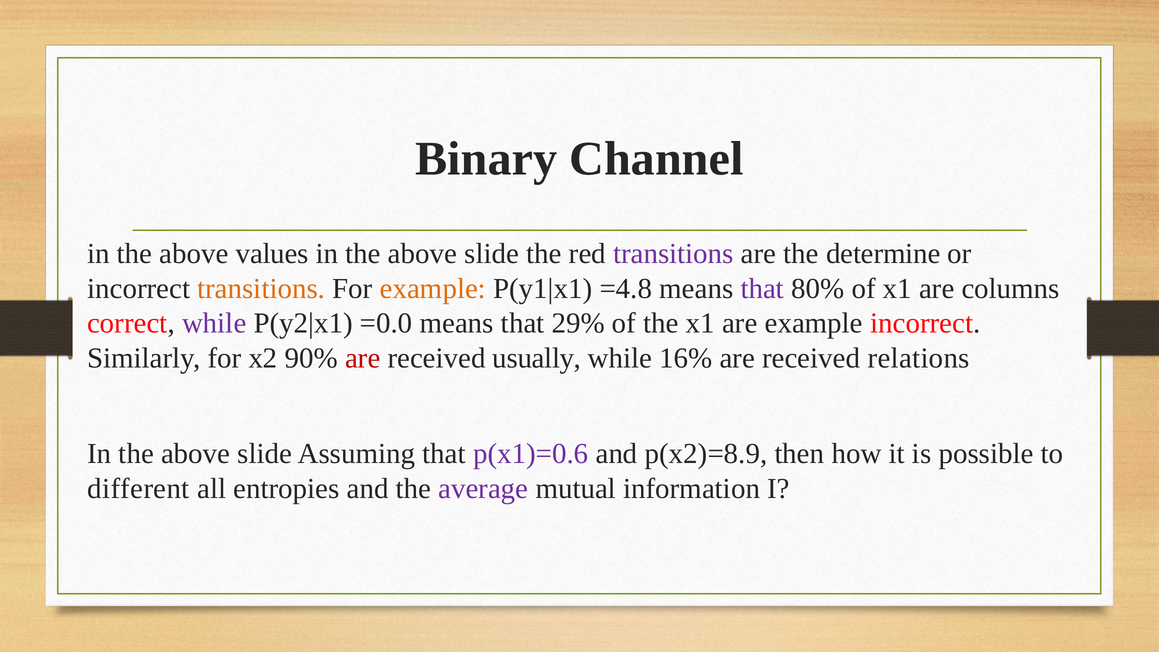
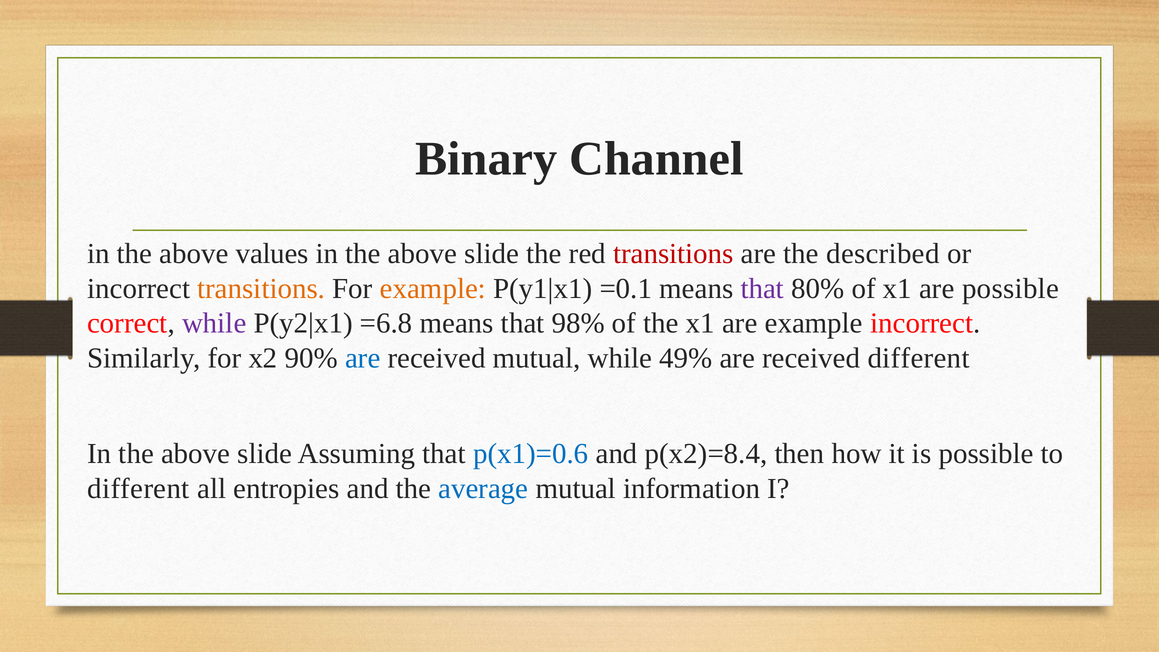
transitions at (673, 254) colour: purple -> red
determine: determine -> described
=4.8: =4.8 -> =0.1
are columns: columns -> possible
=0.0: =0.0 -> =6.8
29%: 29% -> 98%
are at (363, 358) colour: red -> blue
received usually: usually -> mutual
16%: 16% -> 49%
received relations: relations -> different
p(x1)=0.6 colour: purple -> blue
p(x2)=8.9: p(x2)=8.9 -> p(x2)=8.4
average colour: purple -> blue
